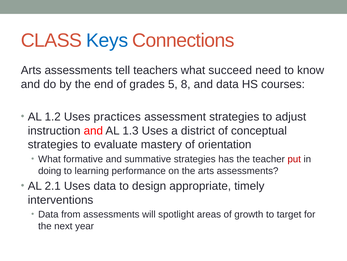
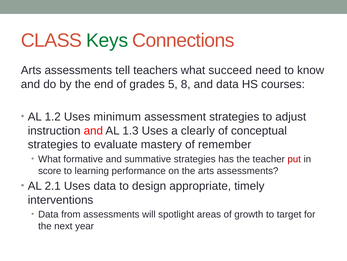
Keys colour: blue -> green
practices: practices -> minimum
district: district -> clearly
orientation: orientation -> remember
doing: doing -> score
